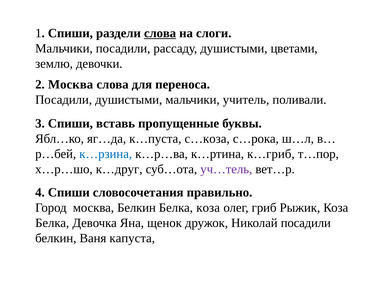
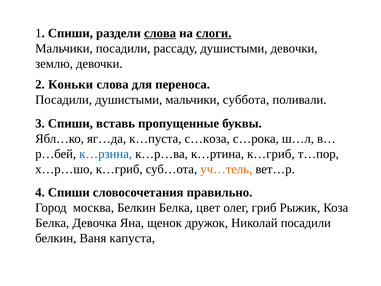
слоги underline: none -> present
душистыми цветами: цветами -> девочки
2 Москва: Москва -> Коньки
учитель: учитель -> суббота
х…р…шо к…друг: к…друг -> к…гриб
уч…тель colour: purple -> orange
Белка коза: коза -> цвет
